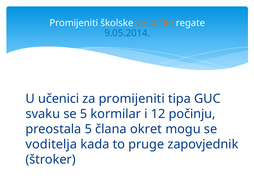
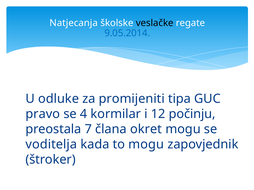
Promijeniti at (74, 23): Promijeniti -> Natjecanja
veslačke colour: orange -> black
učenici: učenici -> odluke
svaku: svaku -> pravo
se 5: 5 -> 4
preostala 5: 5 -> 7
to pruge: pruge -> mogu
